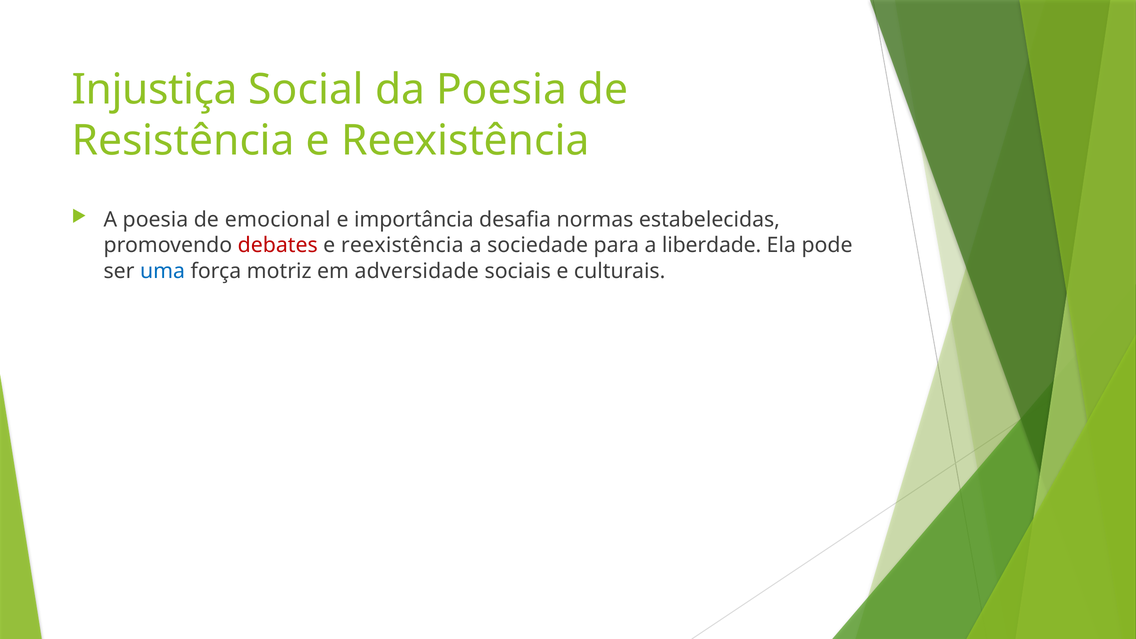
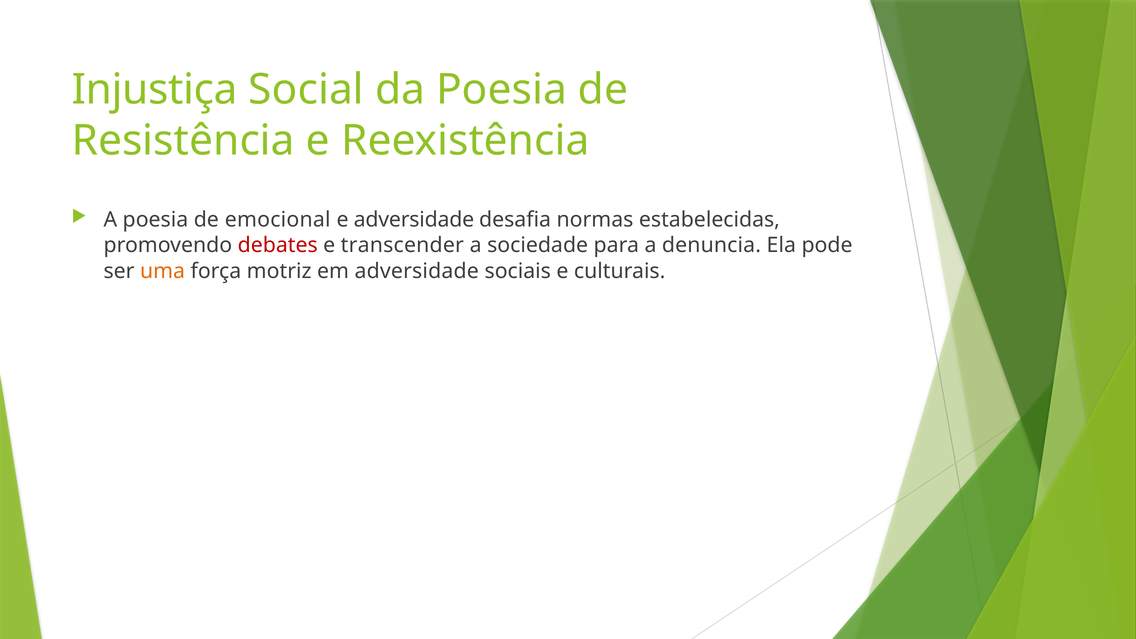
e importância: importância -> adversidade
reexistência at (402, 245): reexistência -> transcender
liberdade: liberdade -> denuncia
uma colour: blue -> orange
